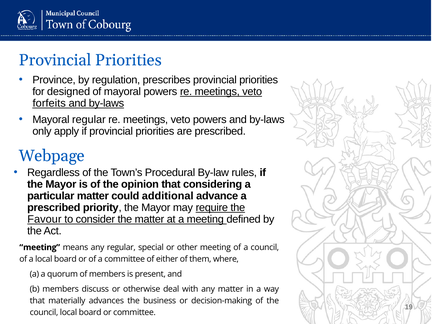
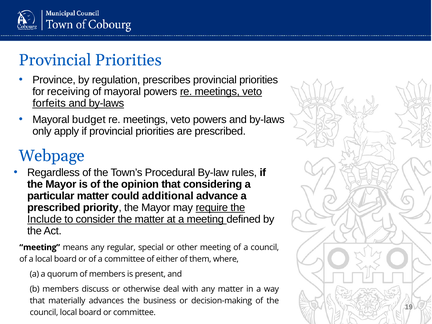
designed: designed -> receiving
Mayoral regular: regular -> budget
Favour: Favour -> Include
